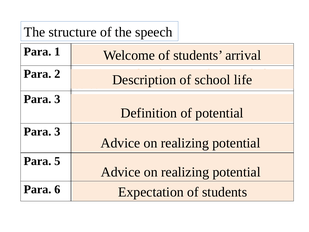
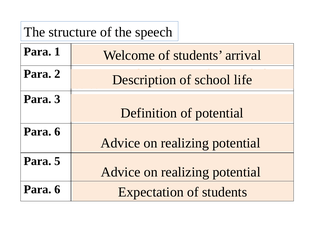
3 at (57, 132): 3 -> 6
